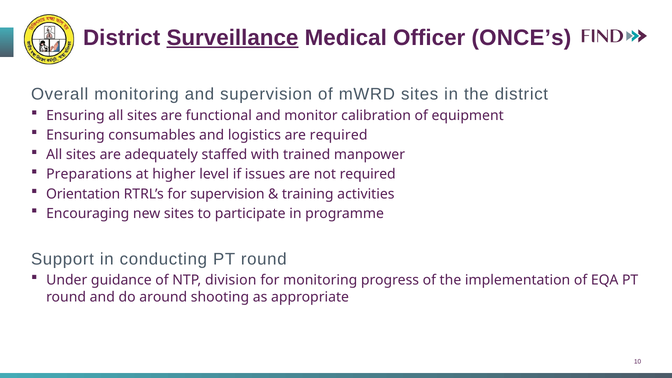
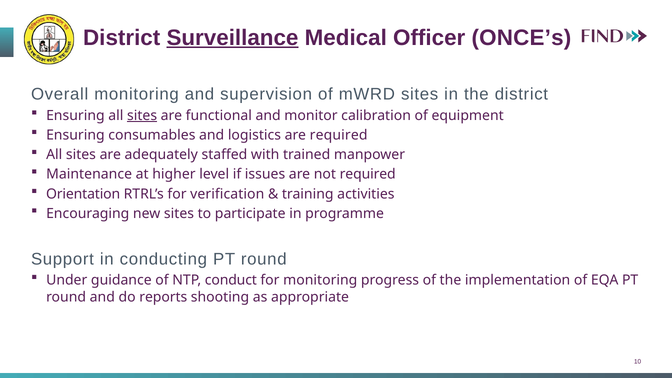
sites at (142, 115) underline: none -> present
Preparations: Preparations -> Maintenance
for supervision: supervision -> verification
division: division -> conduct
around: around -> reports
